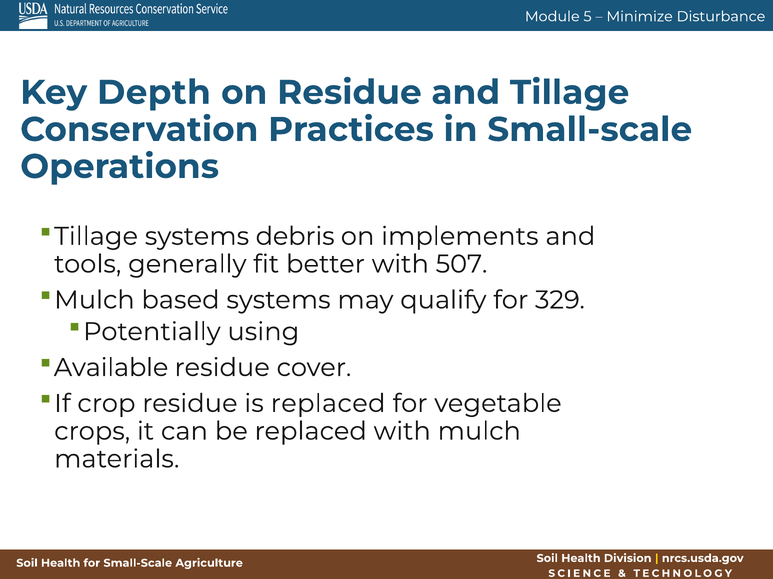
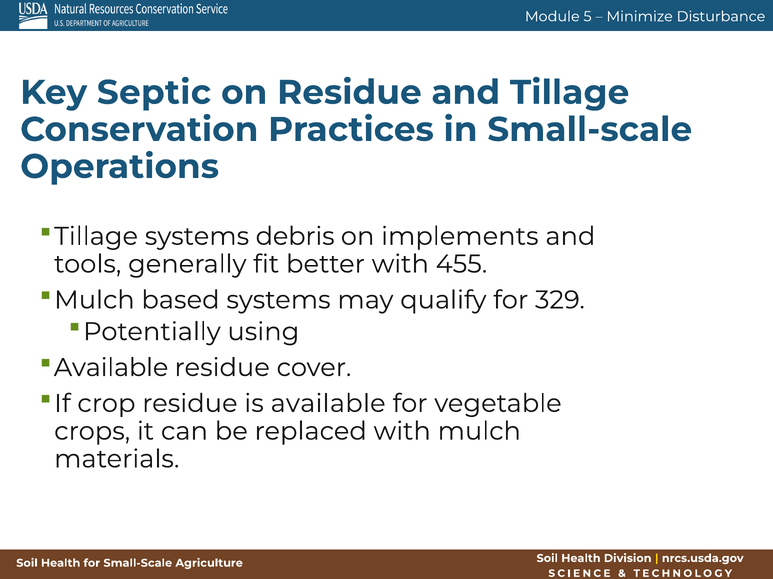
Depth: Depth -> Septic
507: 507 -> 455
is replaced: replaced -> available
